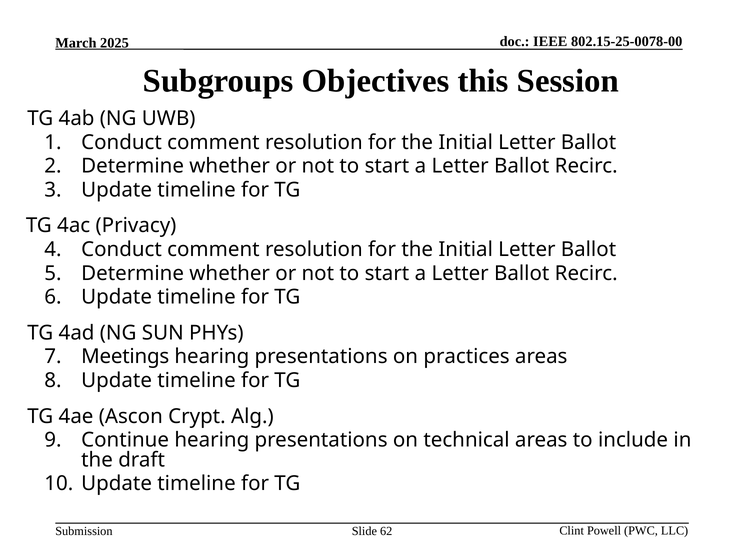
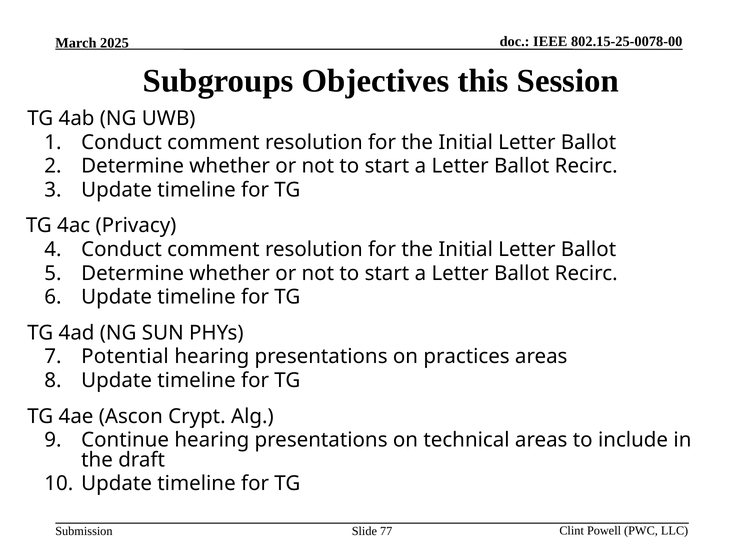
Meetings: Meetings -> Potential
62: 62 -> 77
